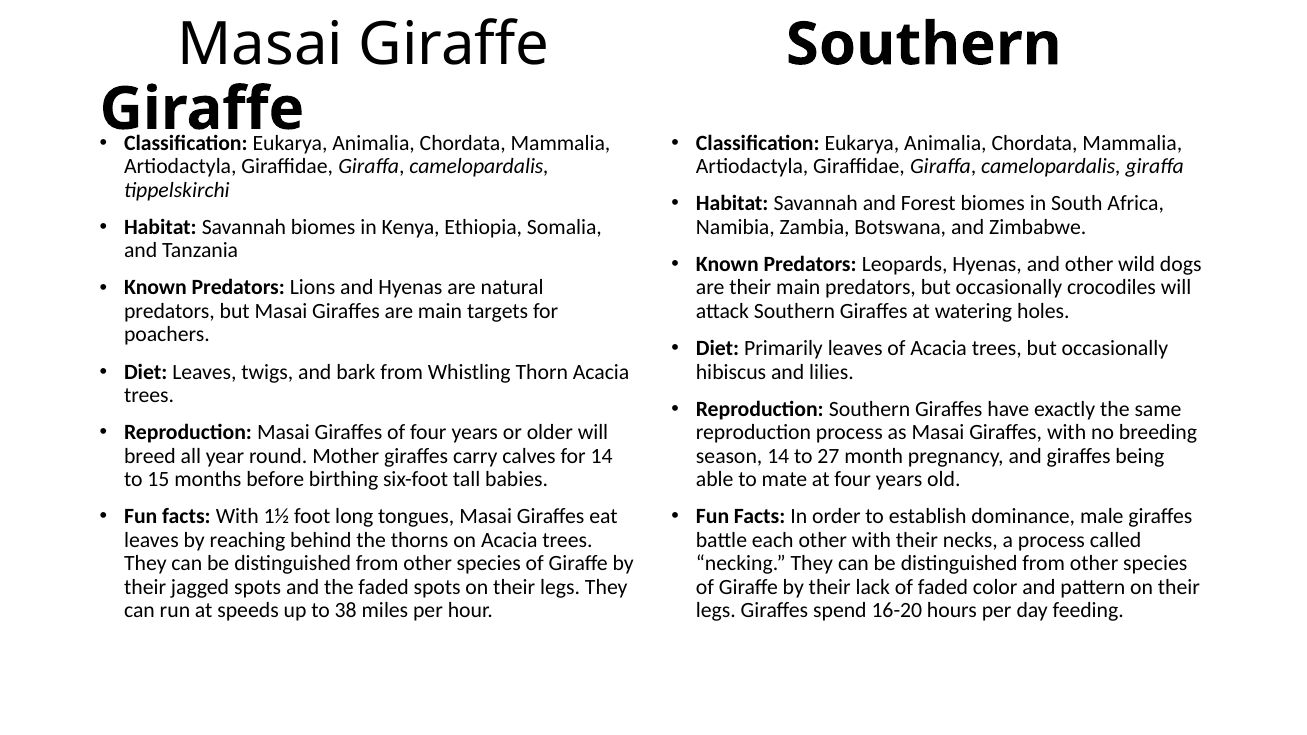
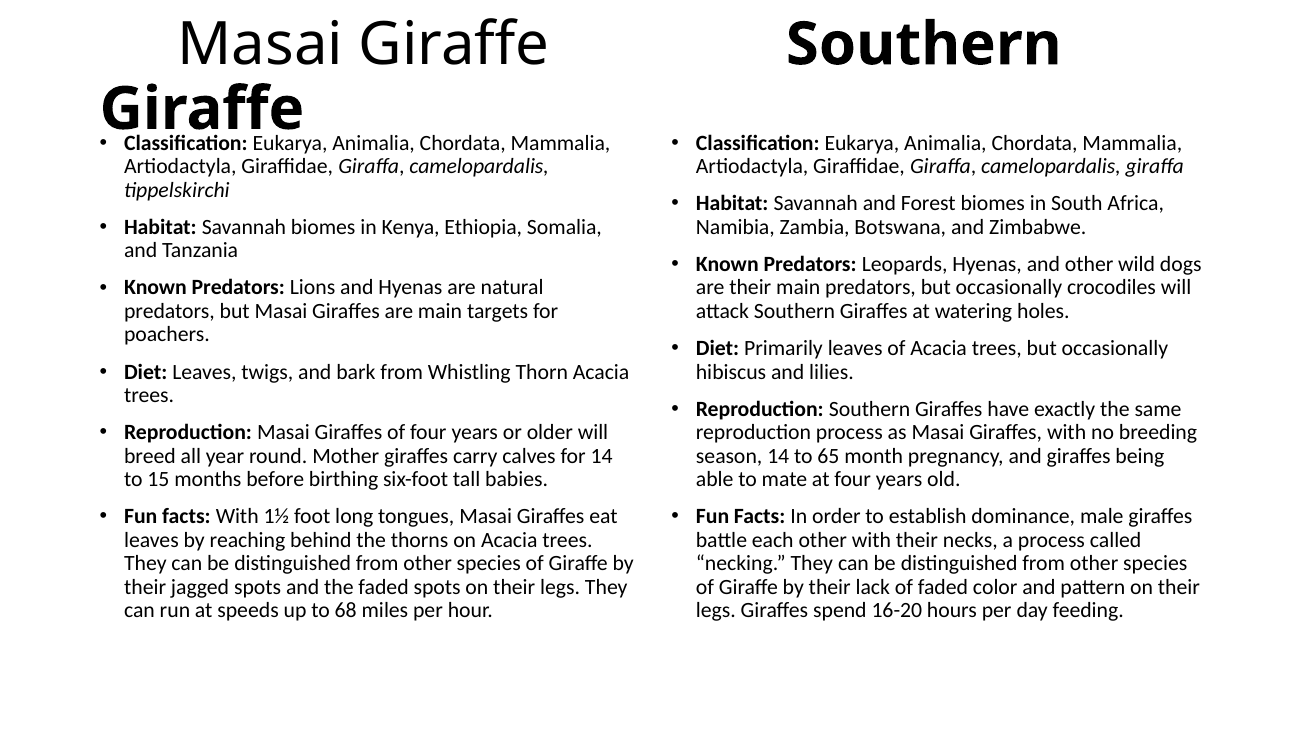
27: 27 -> 65
38: 38 -> 68
